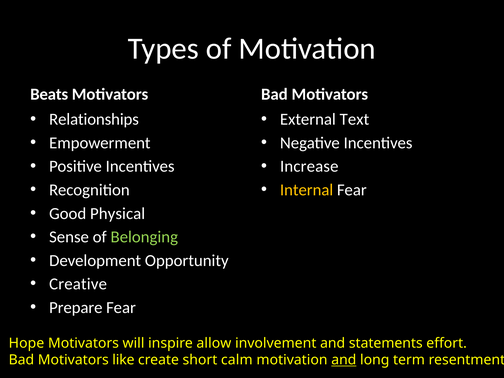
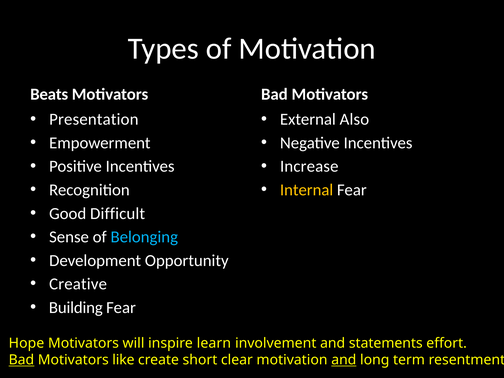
Relationships: Relationships -> Presentation
Text: Text -> Also
Physical: Physical -> Difficult
Belonging colour: light green -> light blue
Prepare: Prepare -> Building
allow: allow -> learn
Bad at (21, 360) underline: none -> present
calm: calm -> clear
